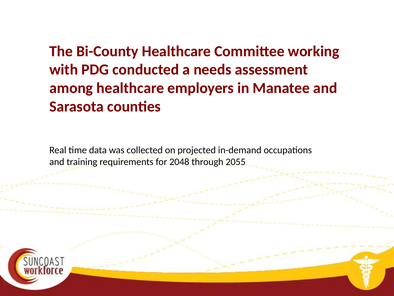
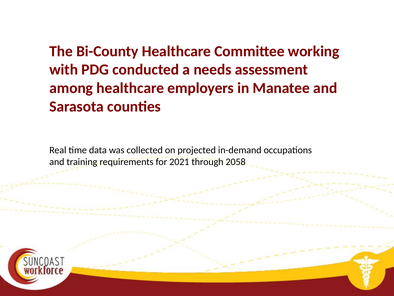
2048: 2048 -> 2021
2055: 2055 -> 2058
